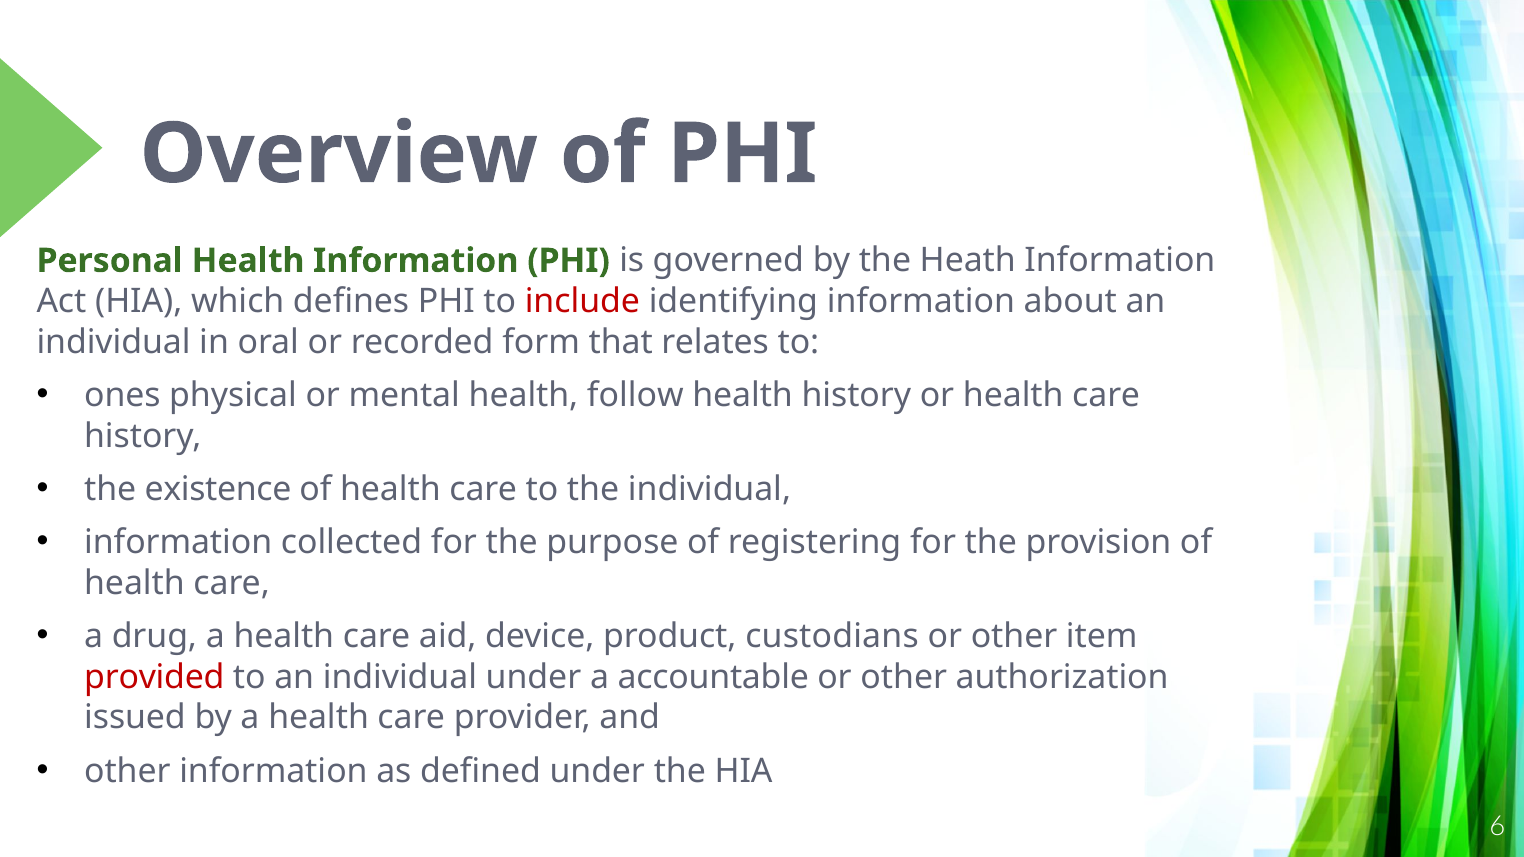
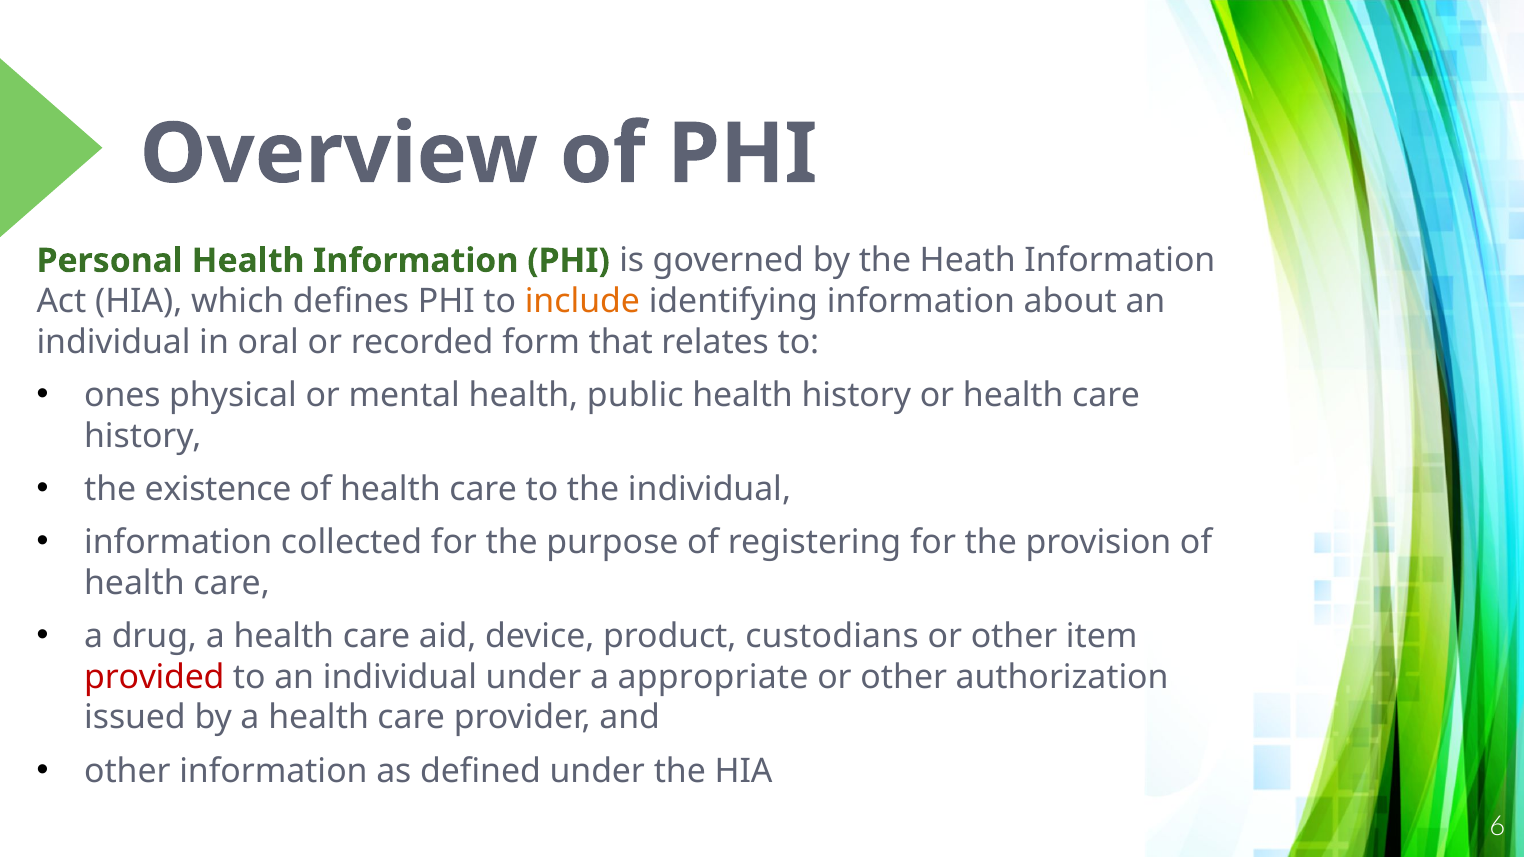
include colour: red -> orange
follow: follow -> public
accountable: accountable -> appropriate
